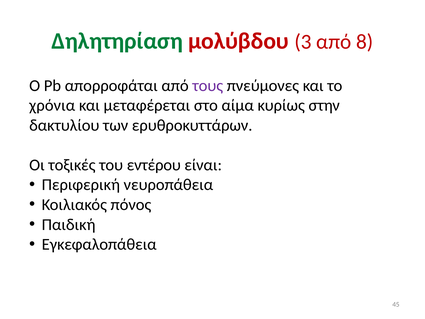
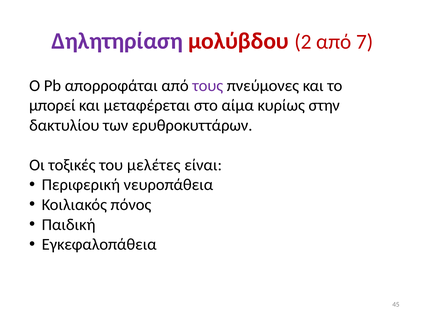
Δηλητηρίαση colour: green -> purple
3: 3 -> 2
8: 8 -> 7
χρόνια: χρόνια -> μπορεί
εντέρου: εντέρου -> μελέτες
